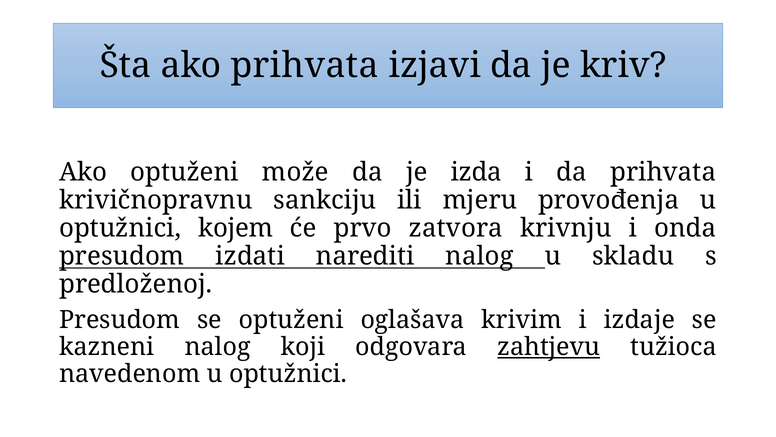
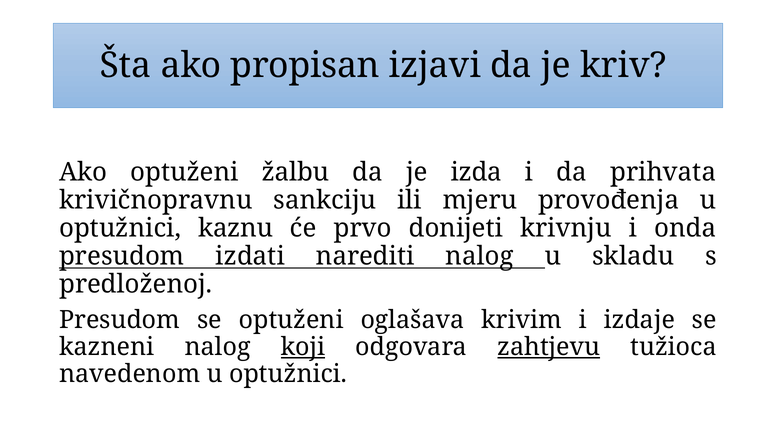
ako prihvata: prihvata -> propisan
može: može -> žalbu
kojem: kojem -> kaznu
zatvora: zatvora -> donijeti
koji underline: none -> present
